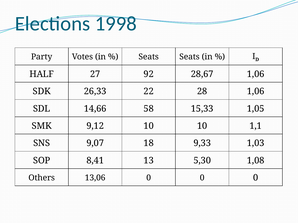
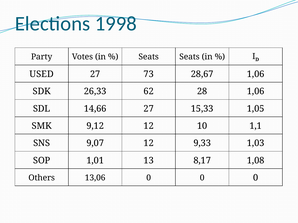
HALF: HALF -> USED
92: 92 -> 73
22: 22 -> 62
14,66 58: 58 -> 27
9,12 10: 10 -> 12
9,07 18: 18 -> 12
8,41: 8,41 -> 1,01
5,30: 5,30 -> 8,17
